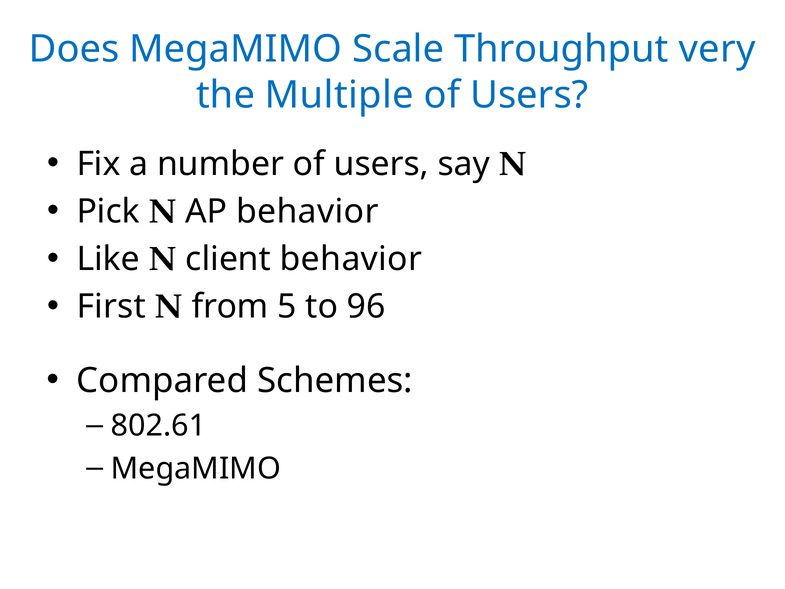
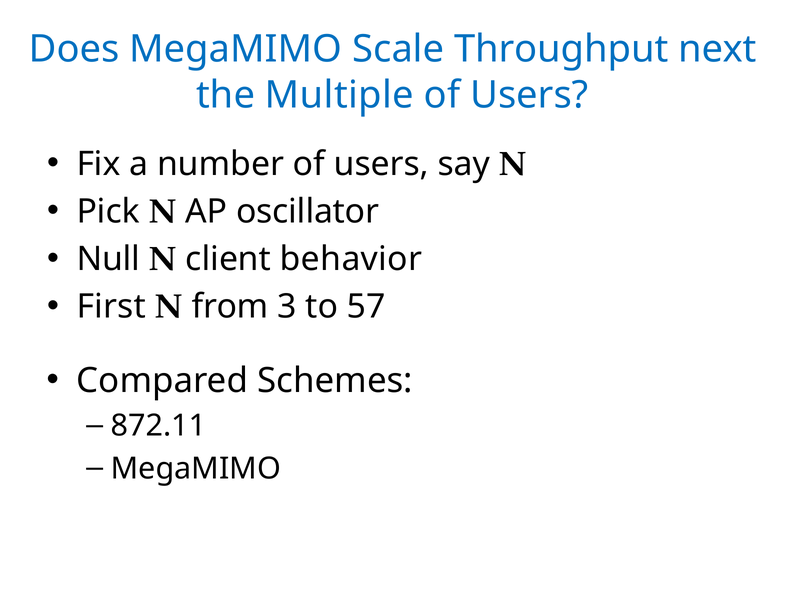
very: very -> next
AP behavior: behavior -> oscillator
Like: Like -> Null
5: 5 -> 3
96: 96 -> 57
802.61: 802.61 -> 872.11
